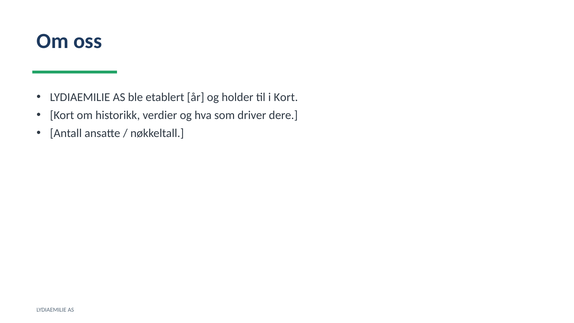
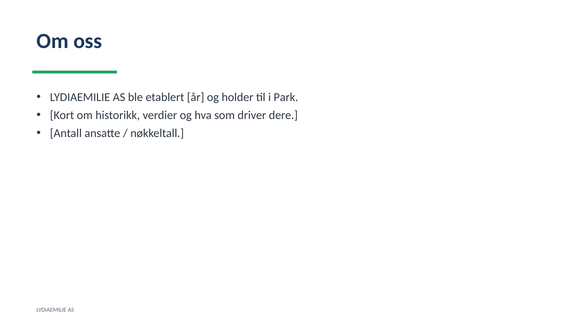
i Kort: Kort -> Park
